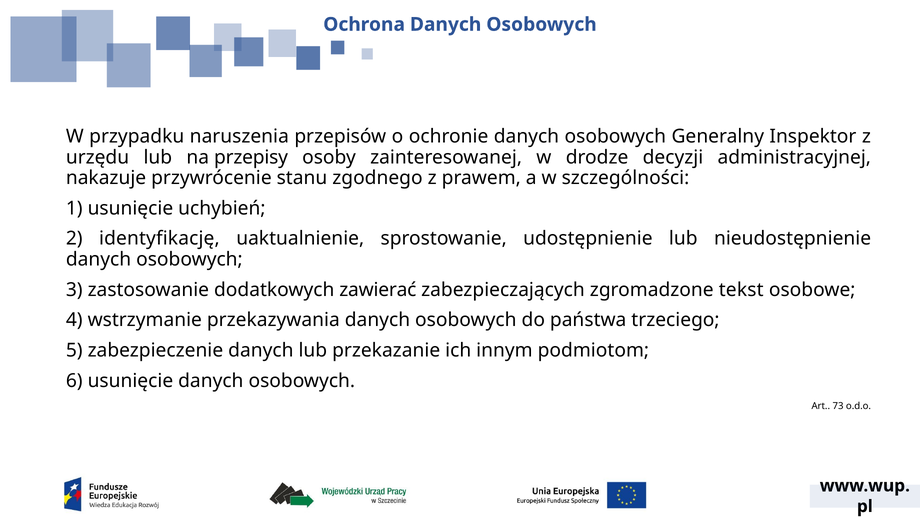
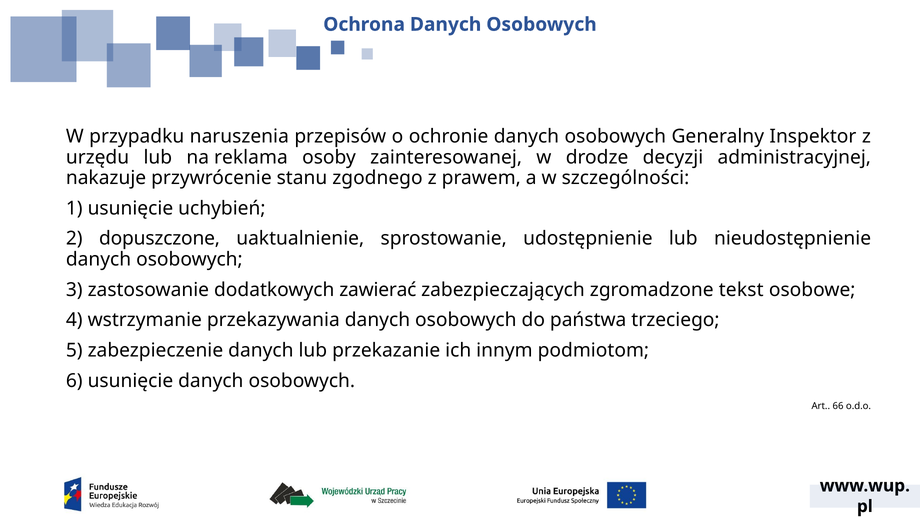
przepisy: przepisy -> reklama
identyfikację: identyfikację -> dopuszczone
73: 73 -> 66
